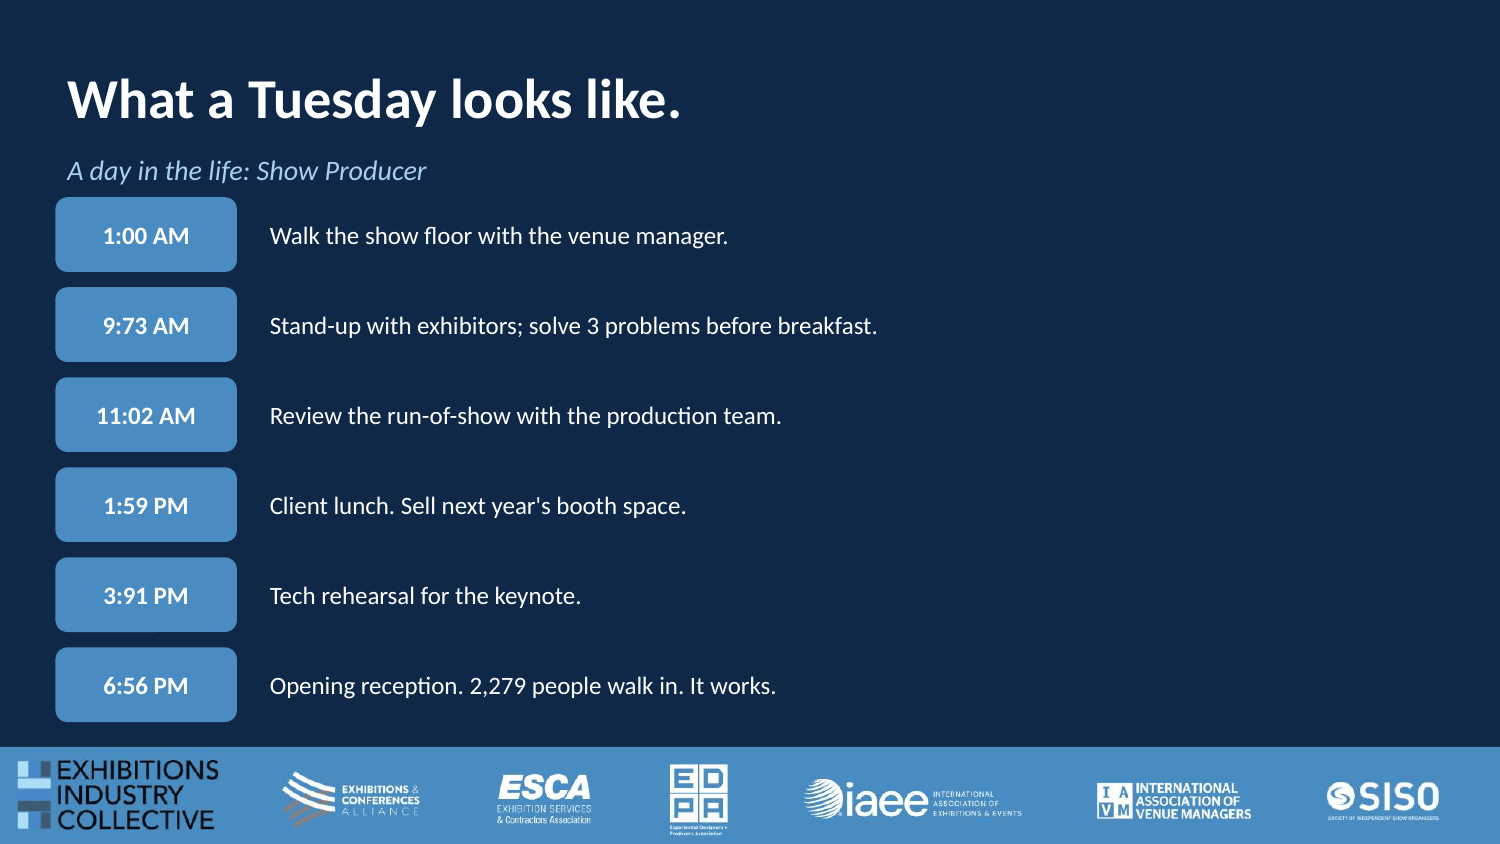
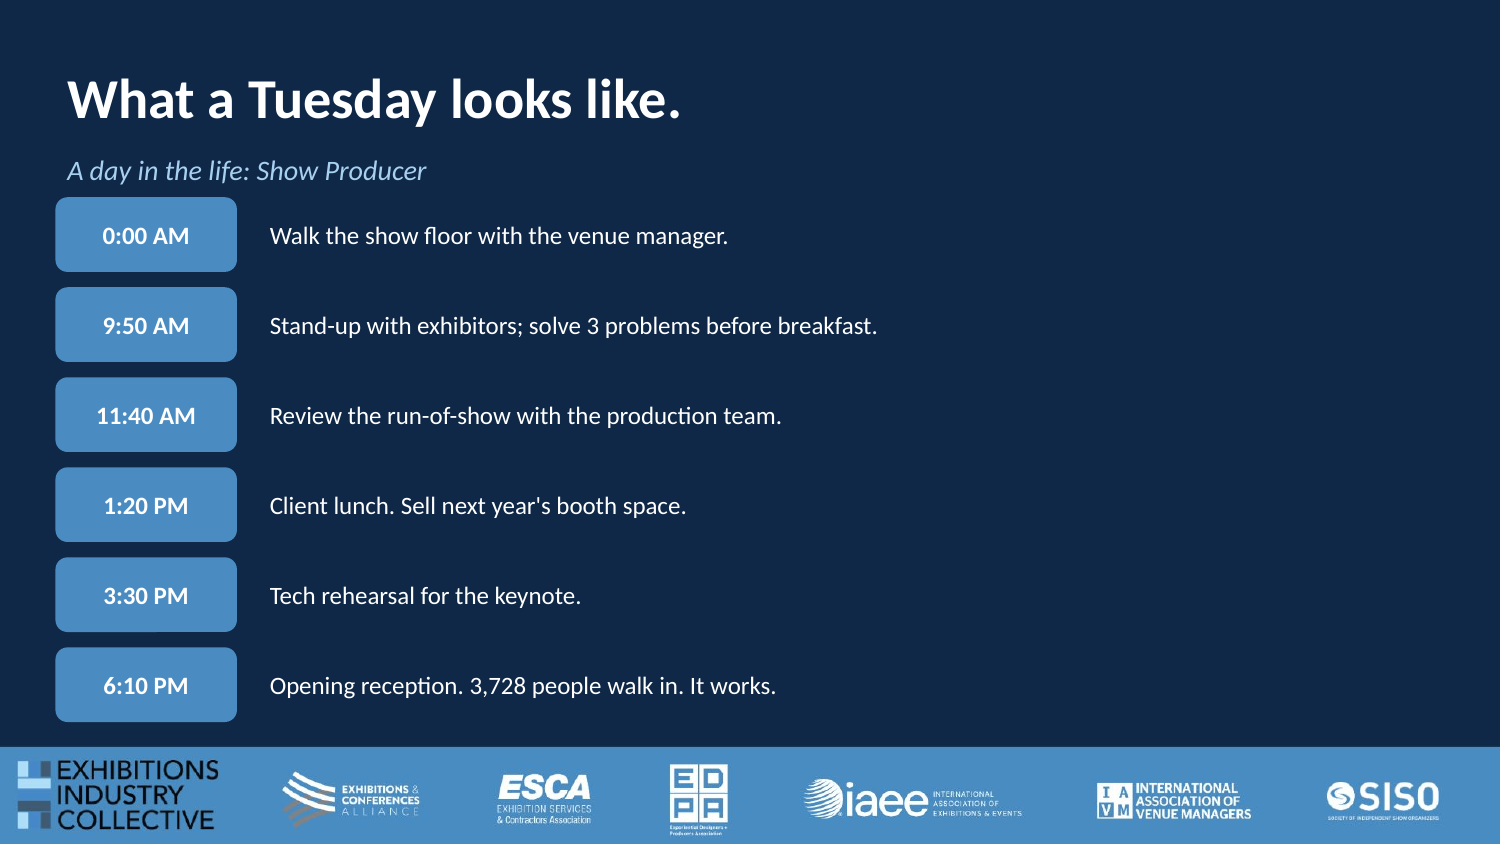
1:00: 1:00 -> 0:00
9:73: 9:73 -> 9:50
11:02: 11:02 -> 11:40
1:59: 1:59 -> 1:20
3:91: 3:91 -> 3:30
6:56: 6:56 -> 6:10
2,279: 2,279 -> 3,728
